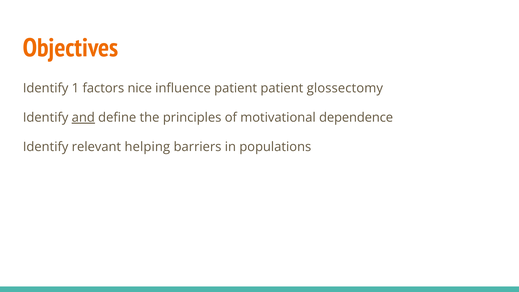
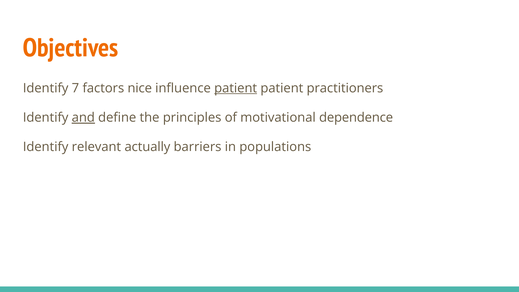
1: 1 -> 7
patient at (236, 88) underline: none -> present
glossectomy: glossectomy -> practitioners
helping: helping -> actually
